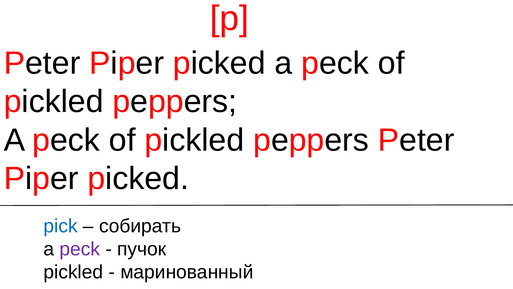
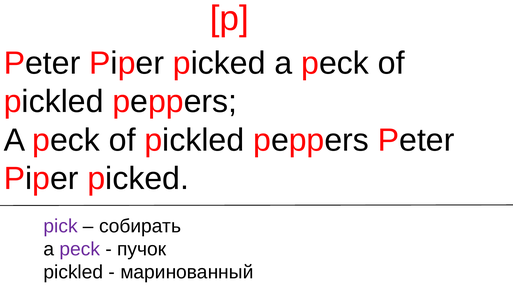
pick colour: blue -> purple
